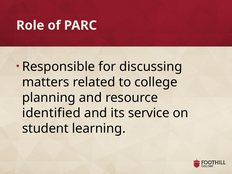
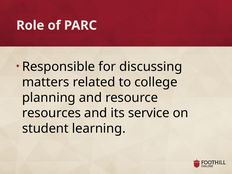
identified: identified -> resources
